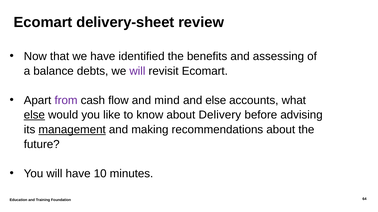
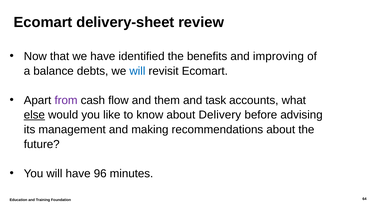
assessing: assessing -> improving
will at (137, 71) colour: purple -> blue
mind: mind -> them
and else: else -> task
management underline: present -> none
10: 10 -> 96
